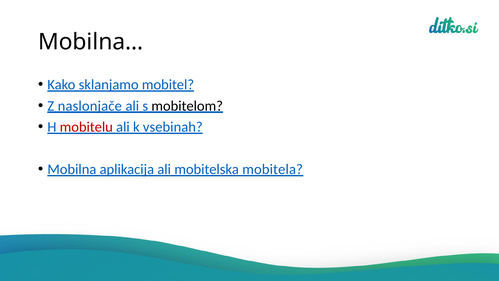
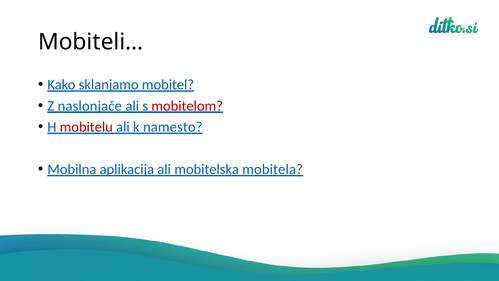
Mobilna…: Mobilna… -> Mobiteli…
mobitelom colour: black -> red
vsebinah: vsebinah -> namesto
